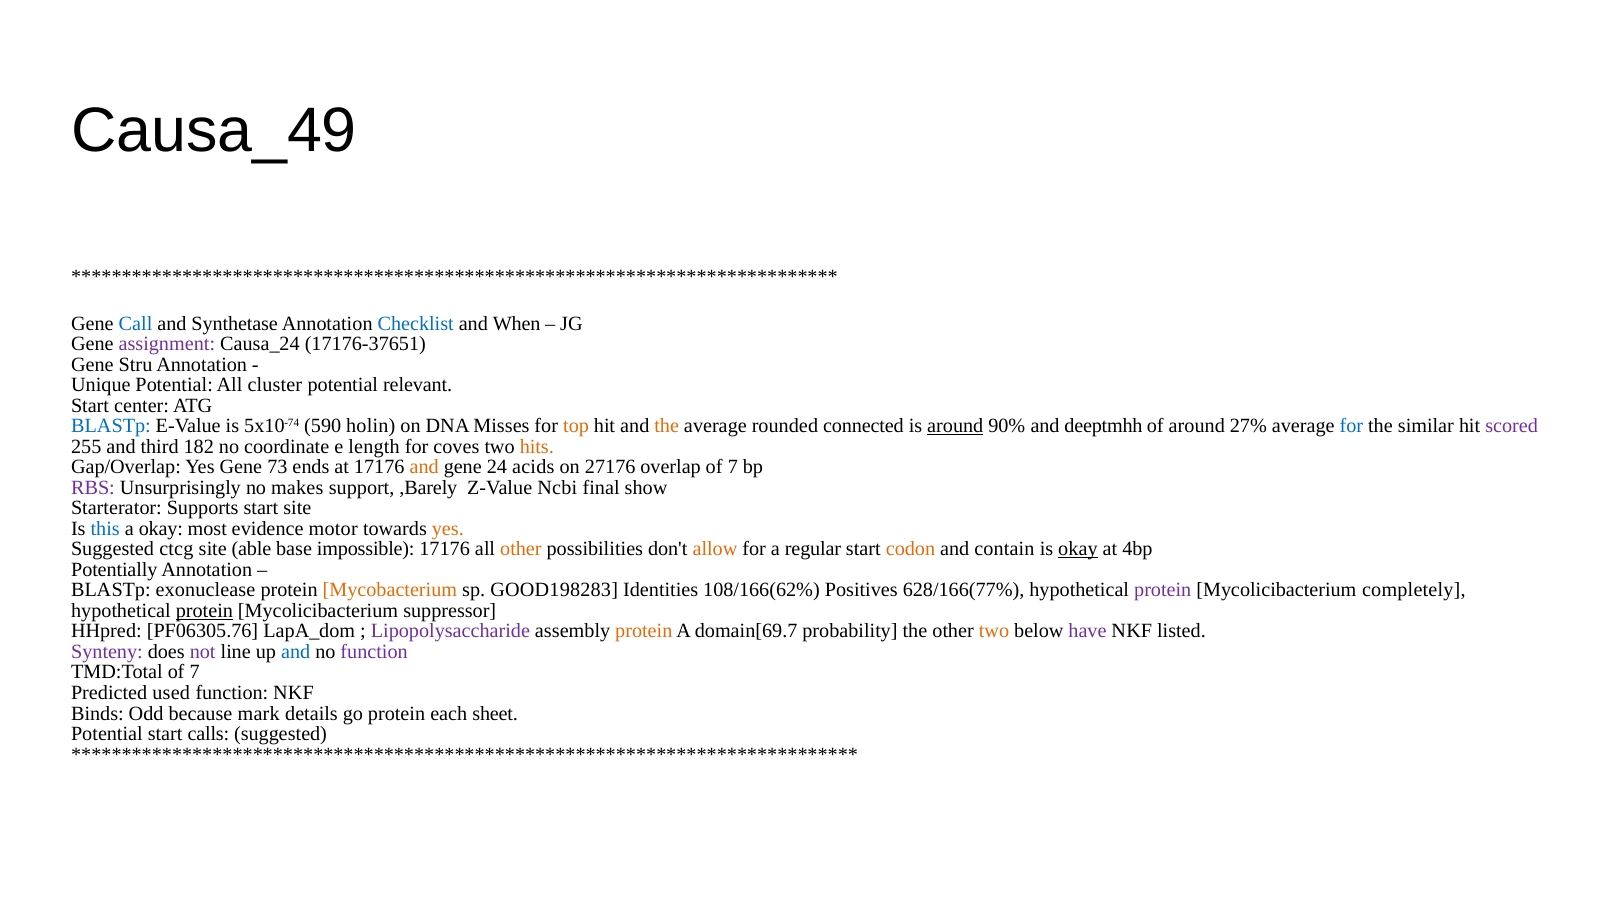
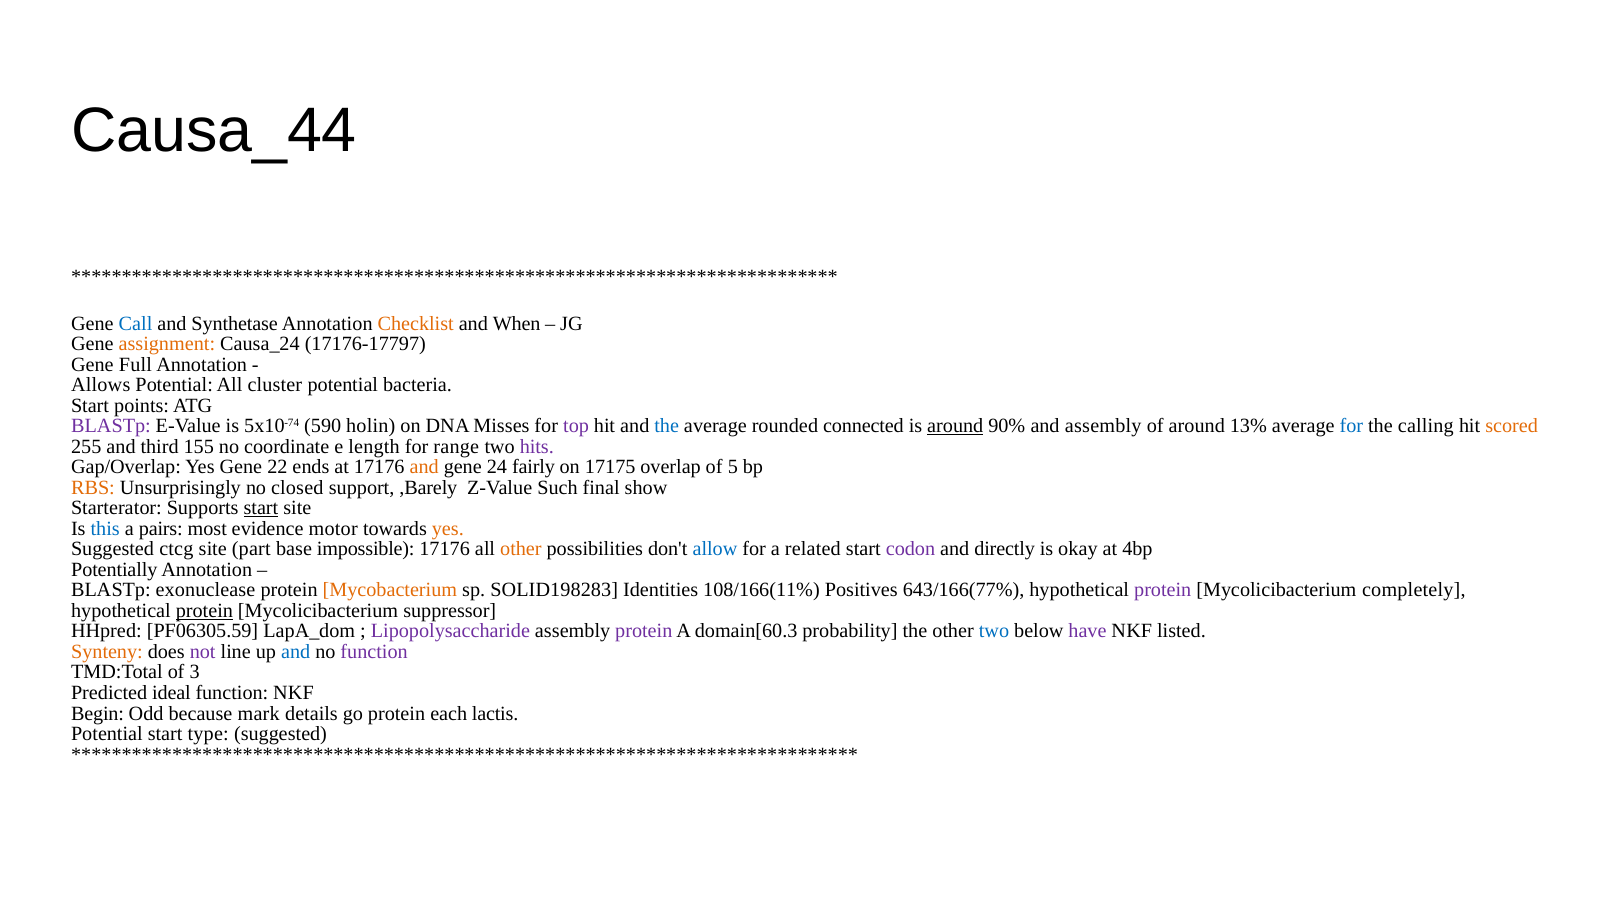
Causa_49: Causa_49 -> Causa_44
Checklist colour: blue -> orange
assignment colour: purple -> orange
17176-37651: 17176-37651 -> 17176-17797
Stru: Stru -> Full
Unique: Unique -> Allows
relevant: relevant -> bacteria
center: center -> points
BLASTp at (111, 426) colour: blue -> purple
top colour: orange -> purple
the at (667, 426) colour: orange -> blue
and deeptmhh: deeptmhh -> assembly
27%: 27% -> 13%
similar: similar -> calling
scored colour: purple -> orange
182: 182 -> 155
coves: coves -> range
hits colour: orange -> purple
73: 73 -> 22
acids: acids -> fairly
27176: 27176 -> 17175
overlap of 7: 7 -> 5
RBS colour: purple -> orange
makes: makes -> closed
Ncbi: Ncbi -> Such
start at (261, 508) underline: none -> present
a okay: okay -> pairs
able: able -> part
allow colour: orange -> blue
regular: regular -> related
codon colour: orange -> purple
contain: contain -> directly
okay at (1078, 549) underline: present -> none
GOOD198283: GOOD198283 -> SOLID198283
108/166(62%: 108/166(62% -> 108/166(11%
628/166(77%: 628/166(77% -> 643/166(77%
PF06305.76: PF06305.76 -> PF06305.59
protein at (644, 631) colour: orange -> purple
domain[69.7: domain[69.7 -> domain[60.3
two at (994, 631) colour: orange -> blue
Synteny colour: purple -> orange
TMD:Total of 7: 7 -> 3
used: used -> ideal
Binds: Binds -> Begin
sheet: sheet -> lactis
calls: calls -> type
